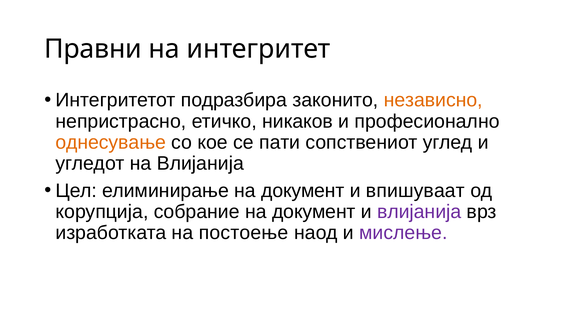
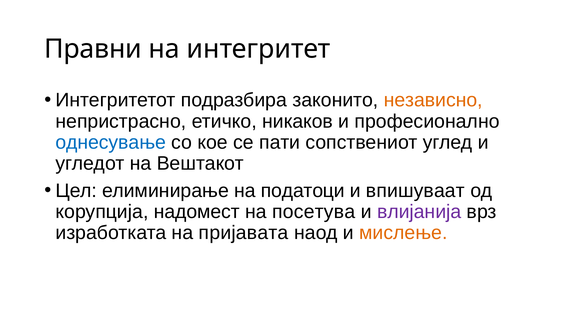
однесување colour: orange -> blue
на Влијанија: Влијанија -> Вештакот
елиминирање на документ: документ -> податоци
собрание: собрание -> надомест
документ at (314, 211): документ -> посетува
постоење: постоење -> пријавата
мислење colour: purple -> orange
